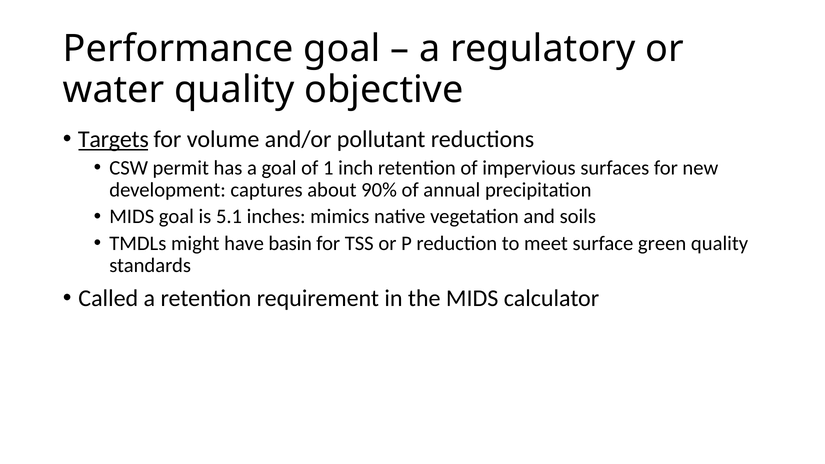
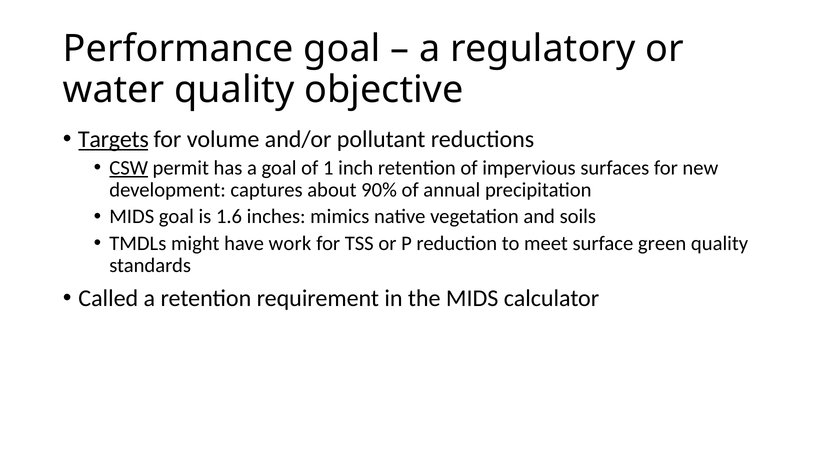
CSW underline: none -> present
5.1: 5.1 -> 1.6
basin: basin -> work
